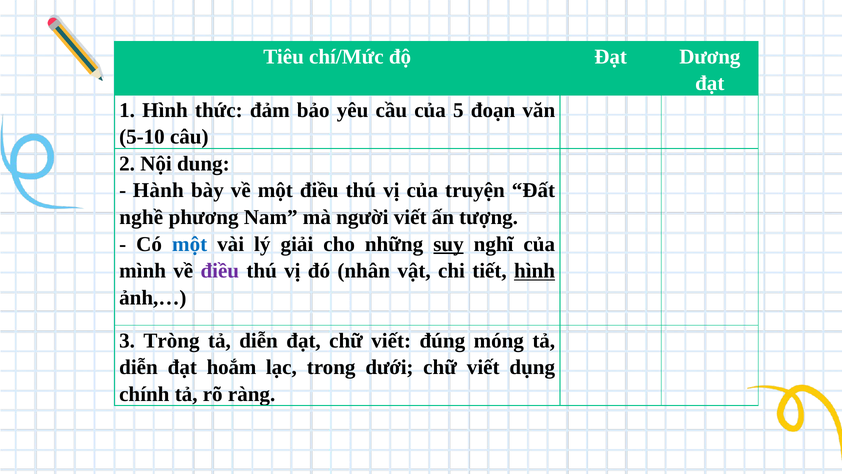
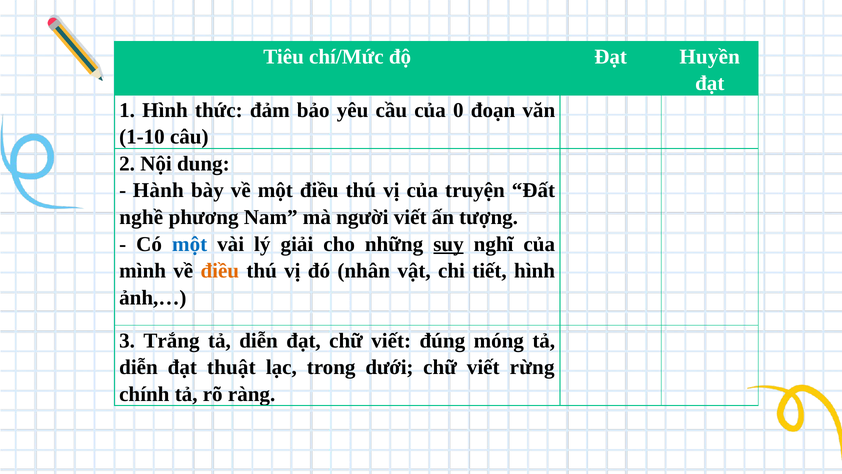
Dương: Dương -> Huyền
5: 5 -> 0
5-10: 5-10 -> 1-10
điều at (220, 271) colour: purple -> orange
hình at (535, 271) underline: present -> none
Tròng: Tròng -> Trắng
hoắm: hoắm -> thuật
dụng: dụng -> rừng
